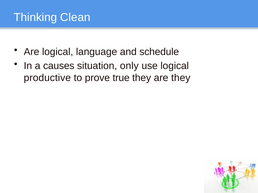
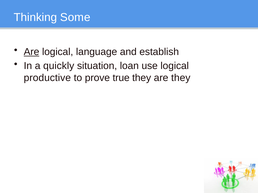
Clean: Clean -> Some
Are at (32, 52) underline: none -> present
schedule: schedule -> establish
causes: causes -> quickly
only: only -> loan
